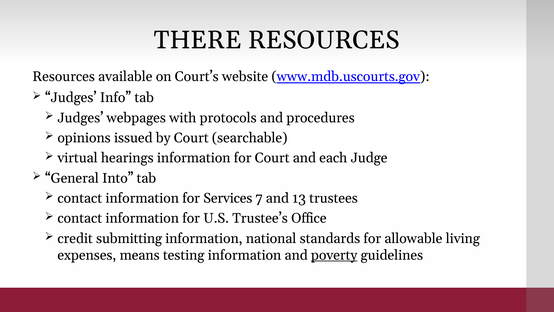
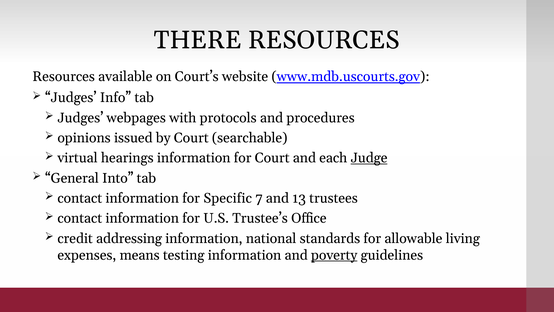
Judge underline: none -> present
Services: Services -> Specific
submitting: submitting -> addressing
